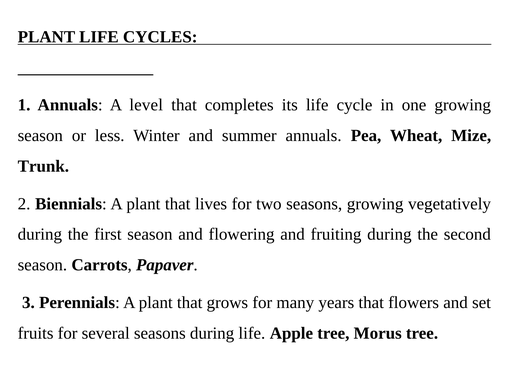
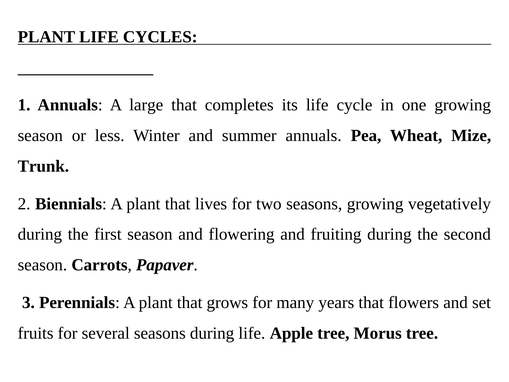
level: level -> large
